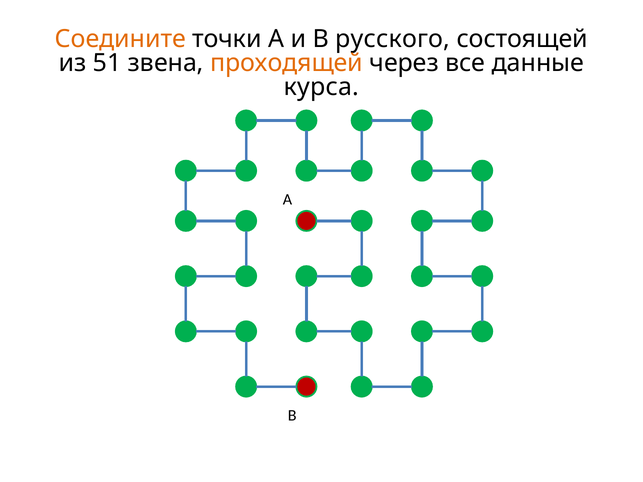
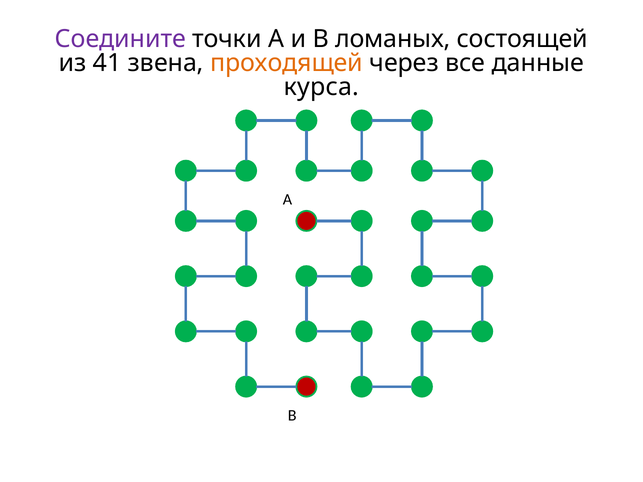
Соедините colour: orange -> purple
русского: русского -> ломаных
51: 51 -> 41
